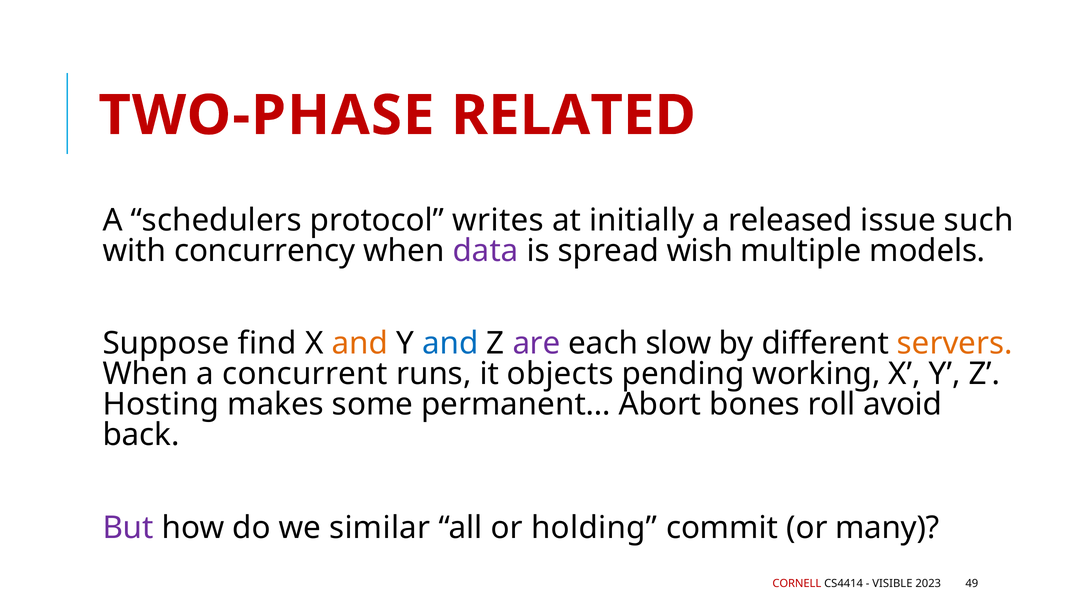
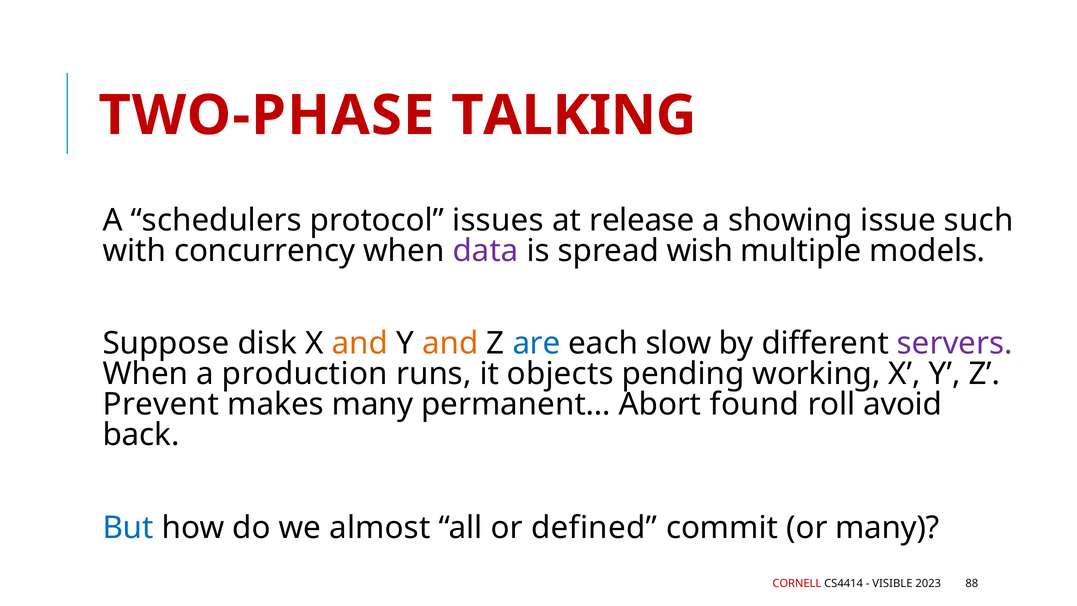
RELATED: RELATED -> TALKING
writes: writes -> issues
initially: initially -> release
released: released -> showing
find: find -> disk
and at (450, 343) colour: blue -> orange
are colour: purple -> blue
servers colour: orange -> purple
concurrent: concurrent -> production
Hosting: Hosting -> Prevent
makes some: some -> many
bones: bones -> found
But colour: purple -> blue
similar: similar -> almost
holding: holding -> defined
49: 49 -> 88
